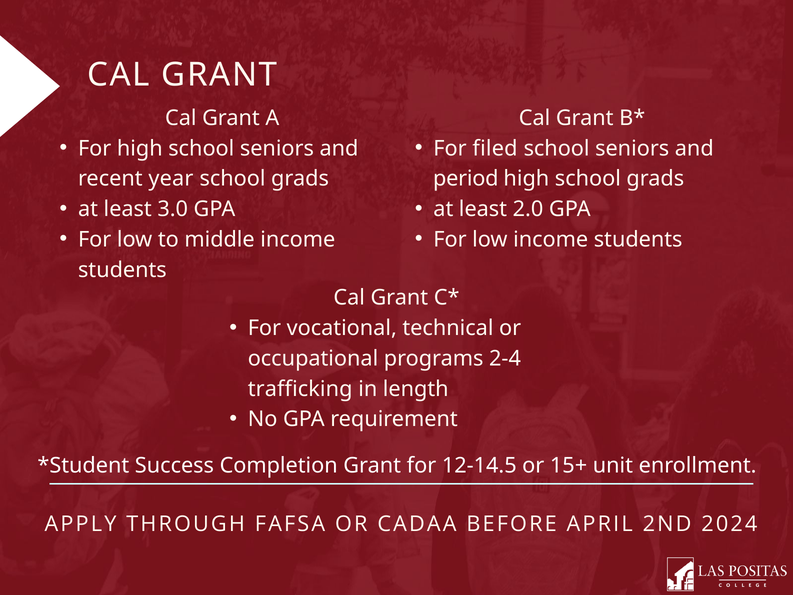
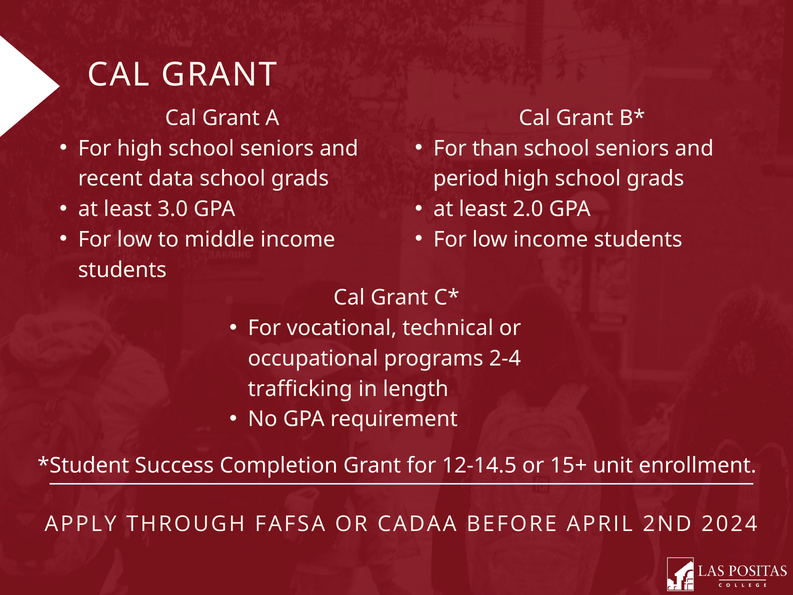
filed: filed -> than
year: year -> data
